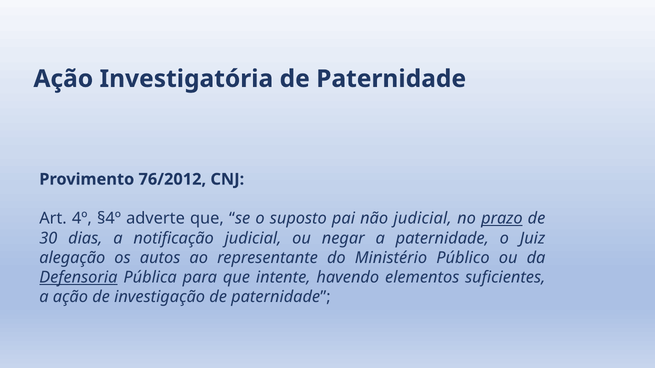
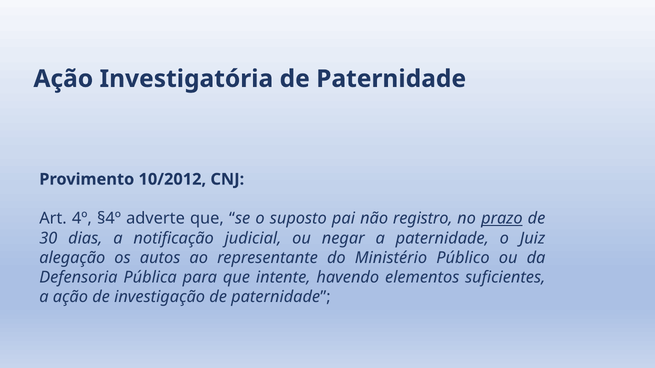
76/2012: 76/2012 -> 10/2012
não judicial: judicial -> registro
Defensoria underline: present -> none
